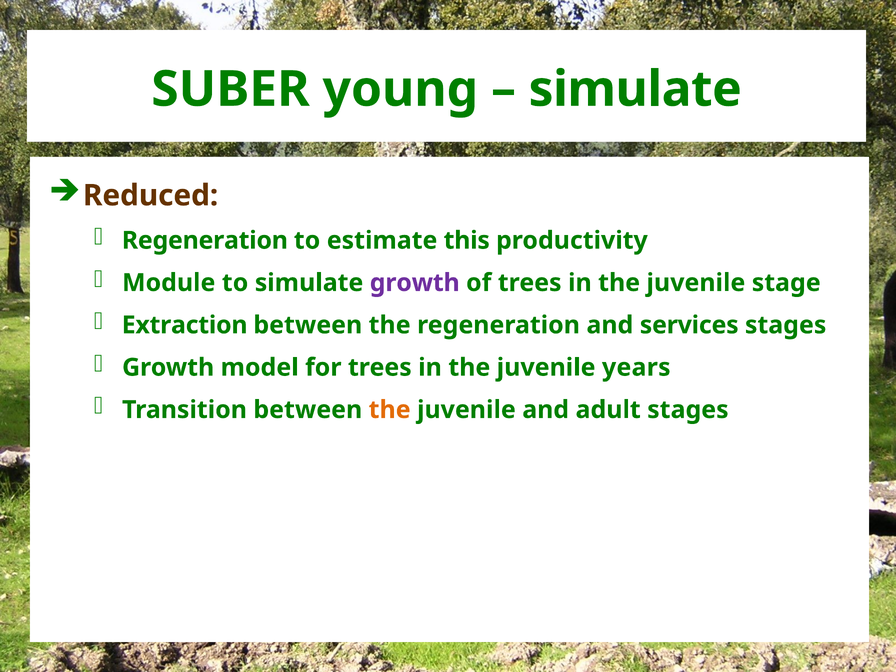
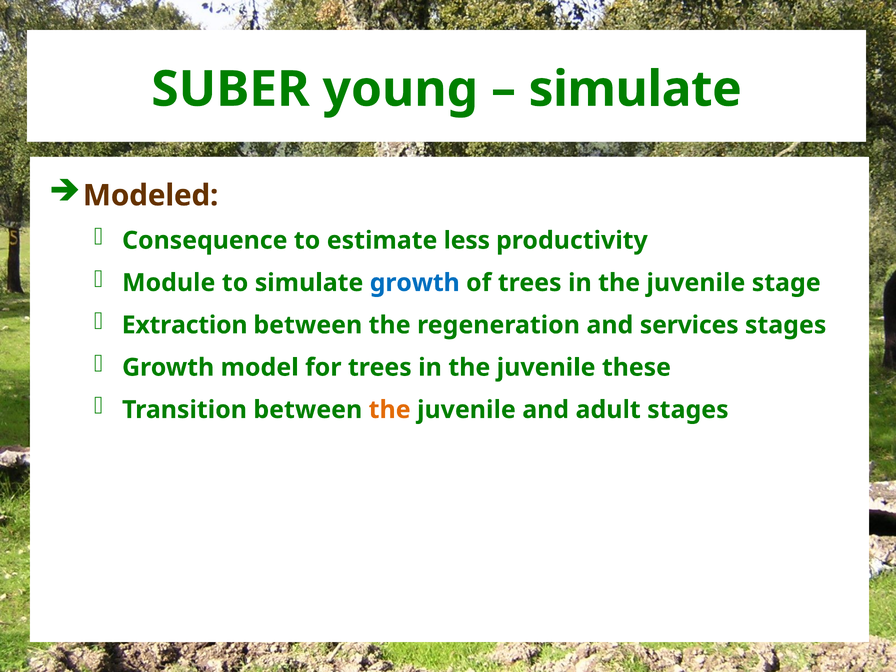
Reduced: Reduced -> Modeled
Regeneration at (205, 240): Regeneration -> Consequence
this: this -> less
growth at (415, 283) colour: purple -> blue
years: years -> these
